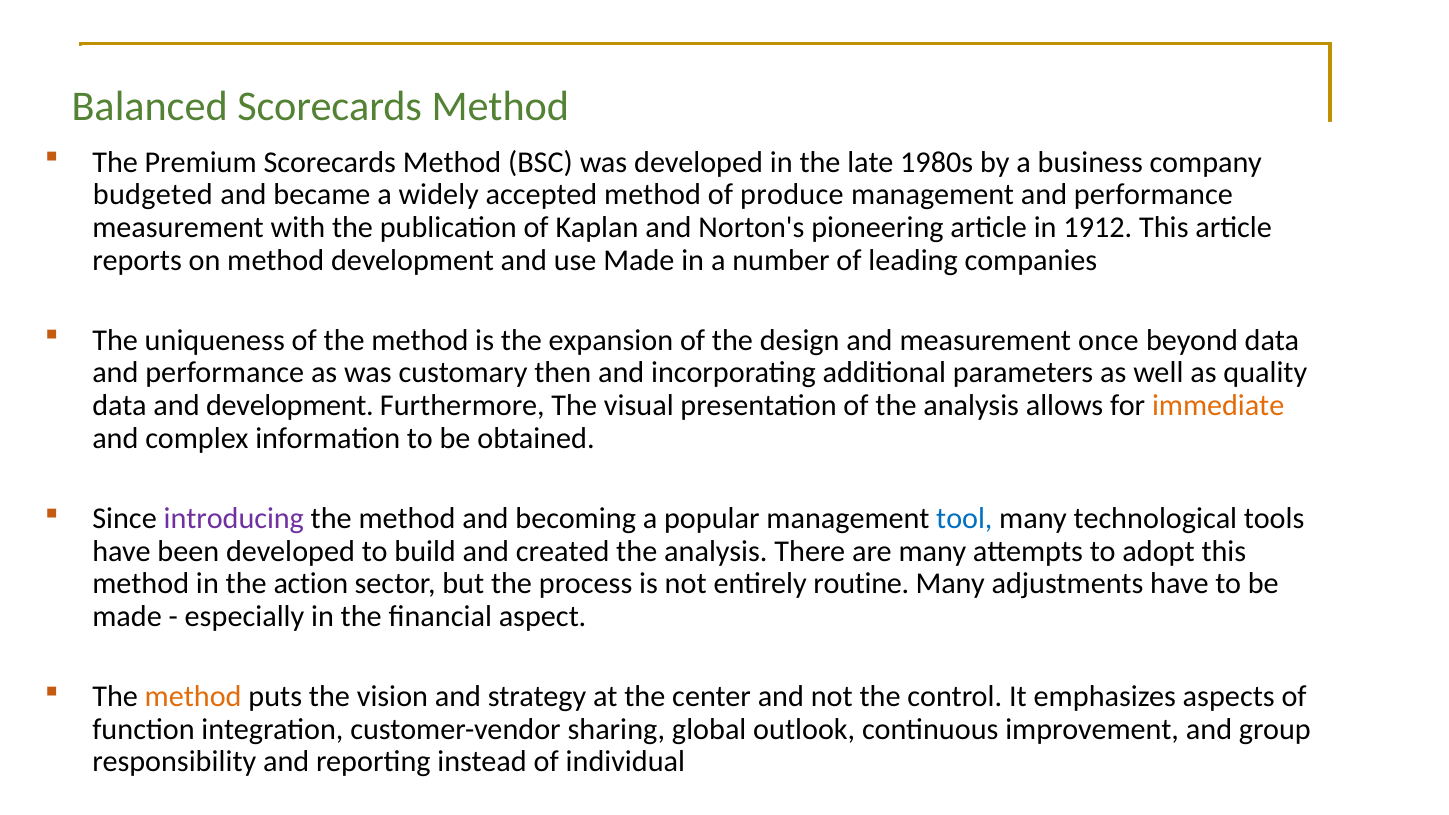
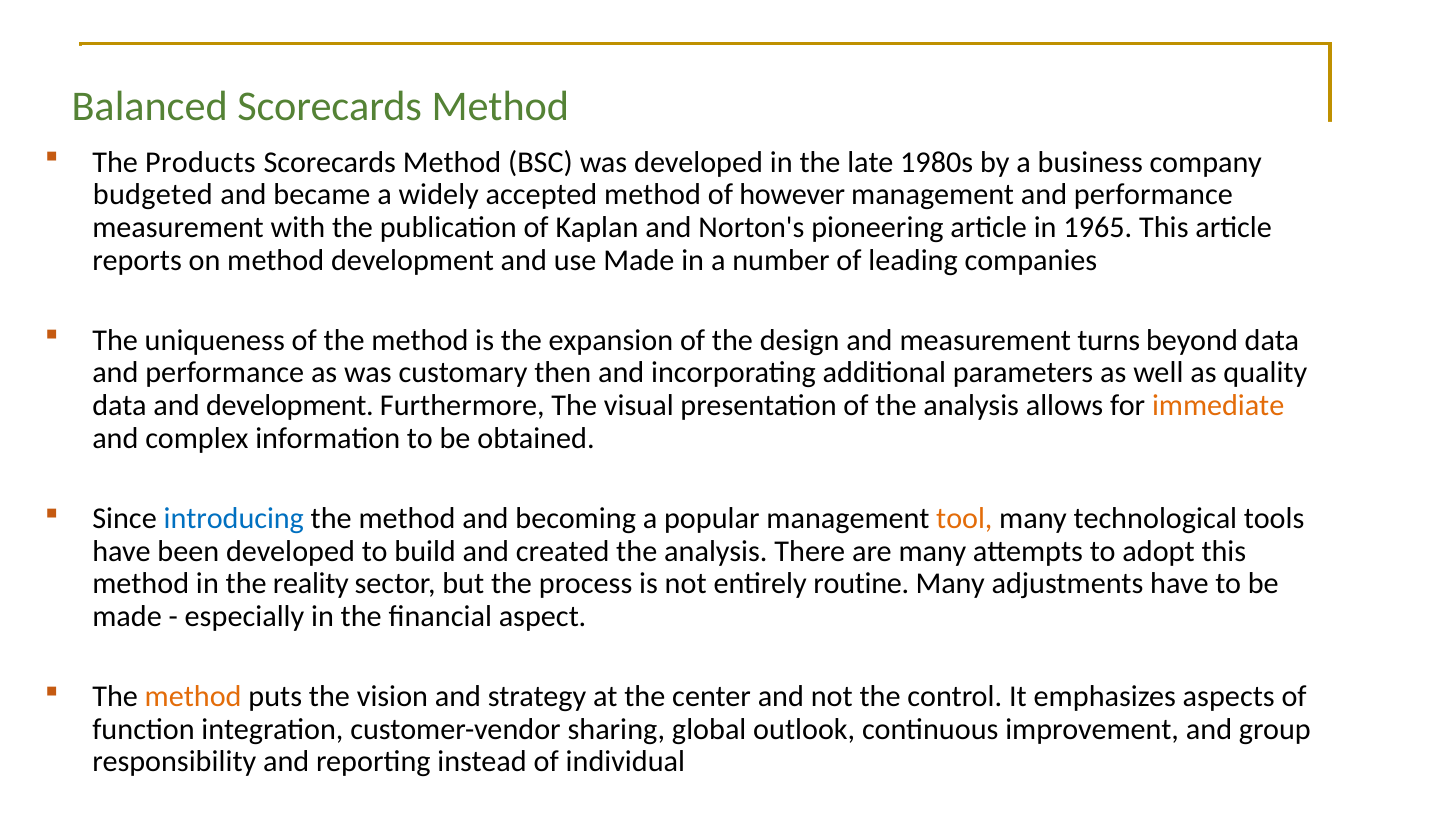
Premium: Premium -> Products
produce: produce -> however
1912: 1912 -> 1965
once: once -> turns
introducing colour: purple -> blue
tool colour: blue -> orange
action: action -> reality
